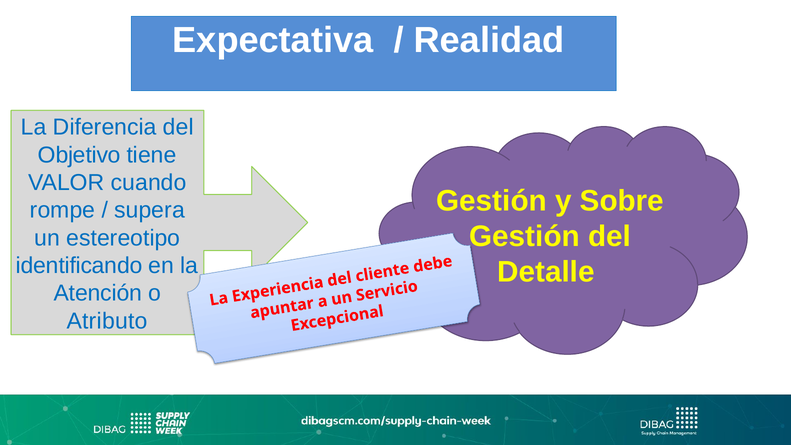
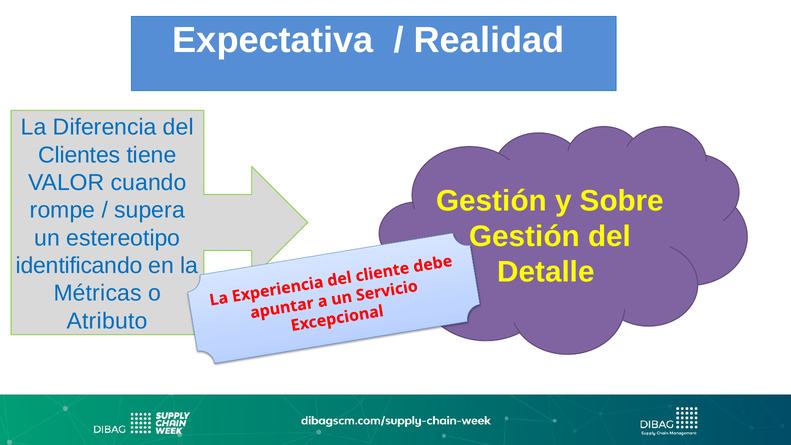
Objetivo: Objetivo -> Clientes
Atención: Atención -> Métricas
